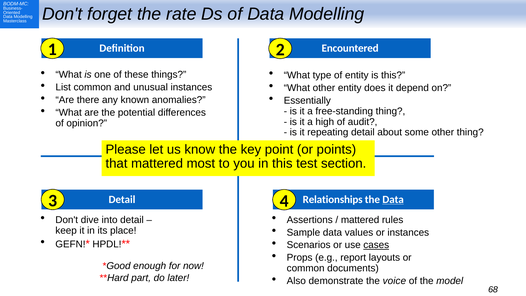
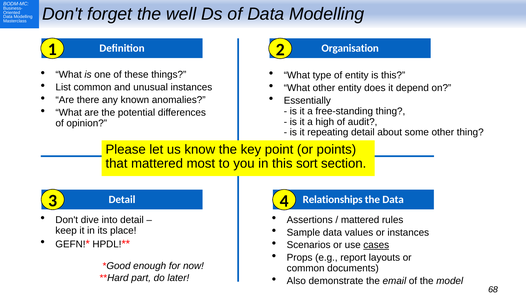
rate: rate -> well
Encountered: Encountered -> Organisation
test: test -> sort
Data at (393, 199) underline: present -> none
voice: voice -> email
